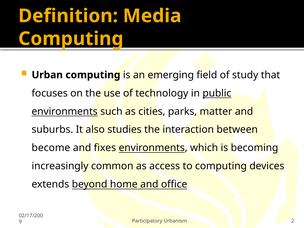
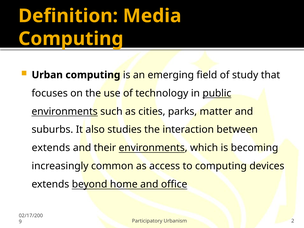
become at (51, 148): become -> extends
fixes: fixes -> their
